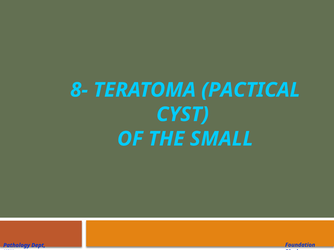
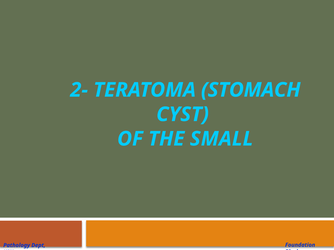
8-: 8- -> 2-
PACTICAL: PACTICAL -> STOMACH
